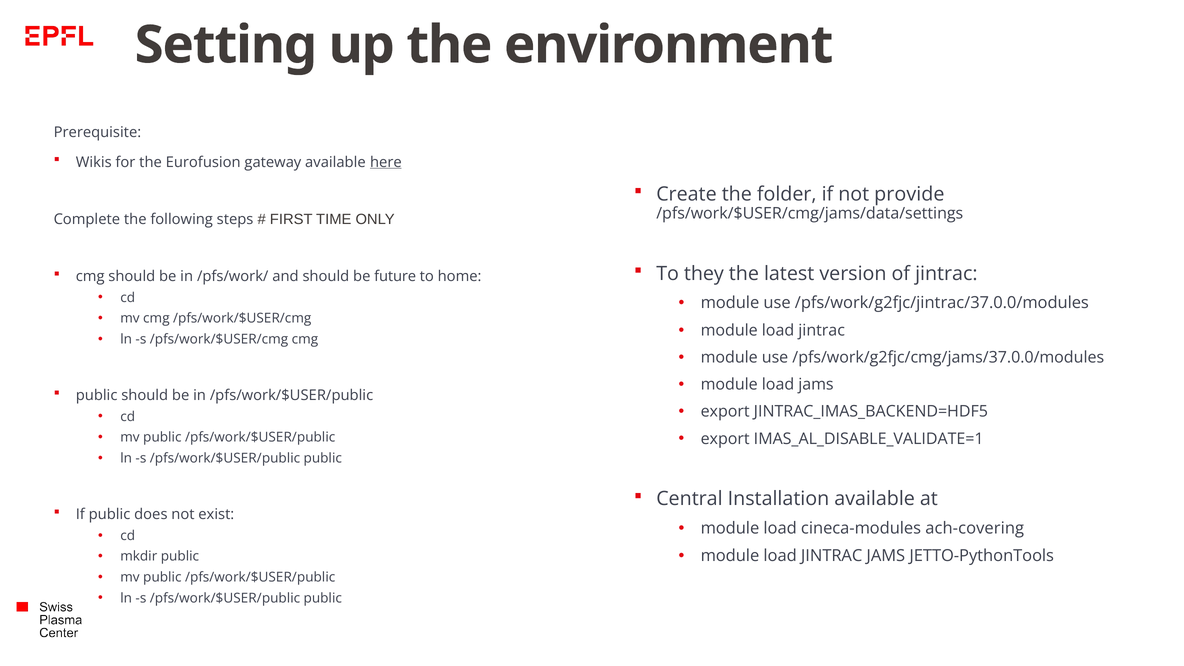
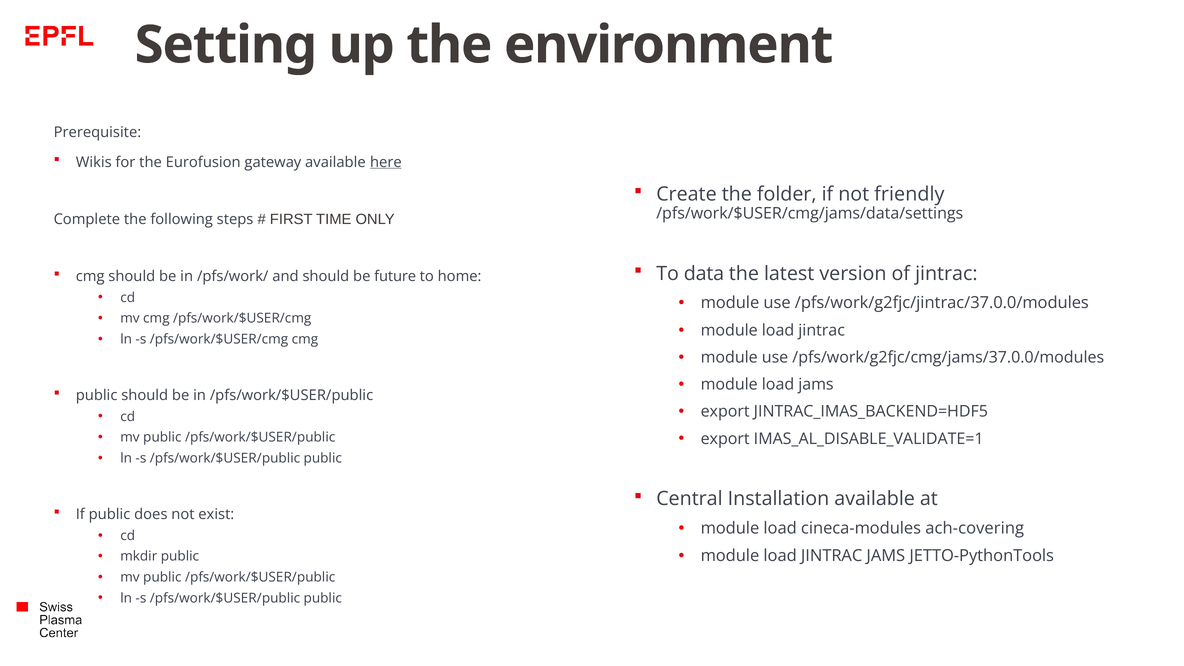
provide: provide -> friendly
they: they -> data
